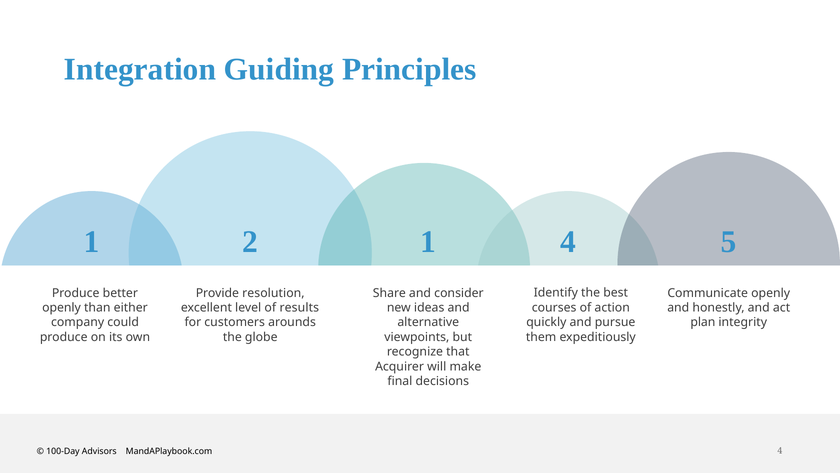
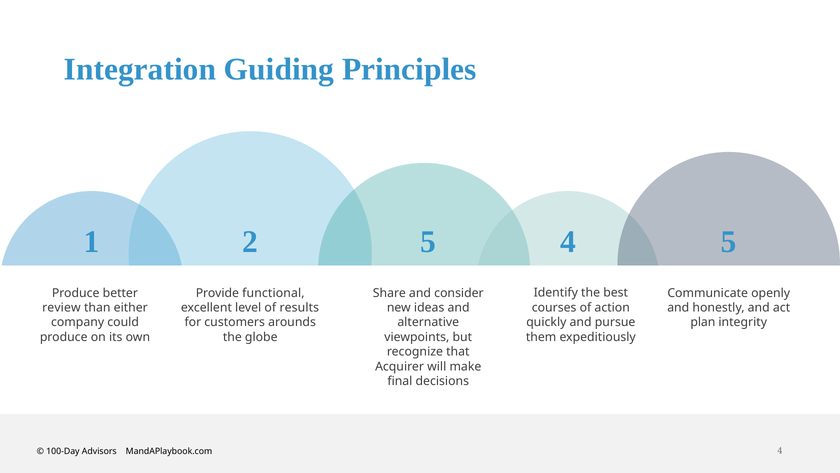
2 1: 1 -> 5
resolution: resolution -> functional
openly at (61, 307): openly -> review
